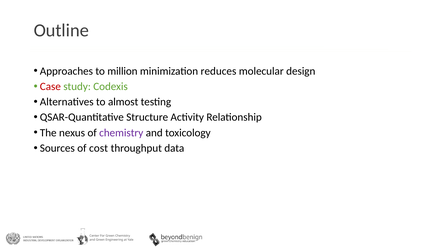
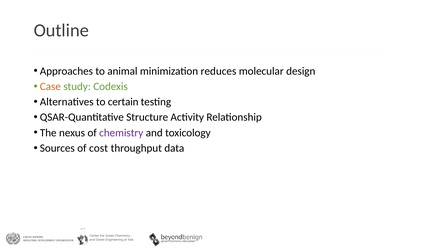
million: million -> animal
Case colour: red -> orange
almost: almost -> certain
